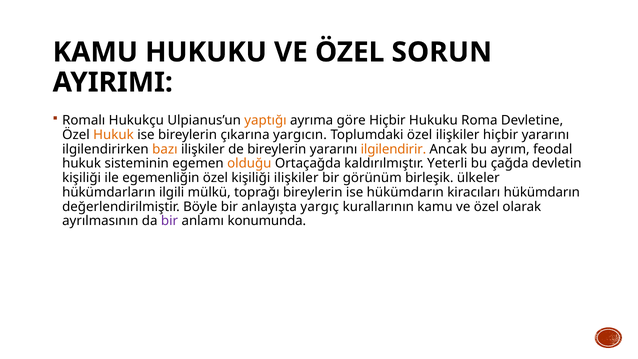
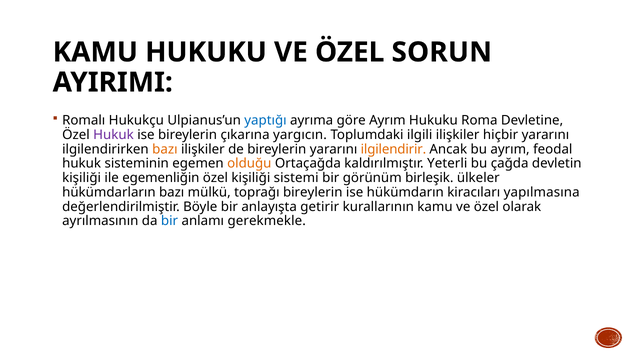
yaptığı colour: orange -> blue
göre Hiçbir: Hiçbir -> Ayrım
Hukuk at (113, 135) colour: orange -> purple
Toplumdaki özel: özel -> ilgili
kişiliği ilişkiler: ilişkiler -> sistemi
hükümdarların ilgili: ilgili -> bazı
kiracıları hükümdarın: hükümdarın -> yapılmasına
yargıç: yargıç -> getirir
bir at (170, 221) colour: purple -> blue
konumunda: konumunda -> gerekmekle
